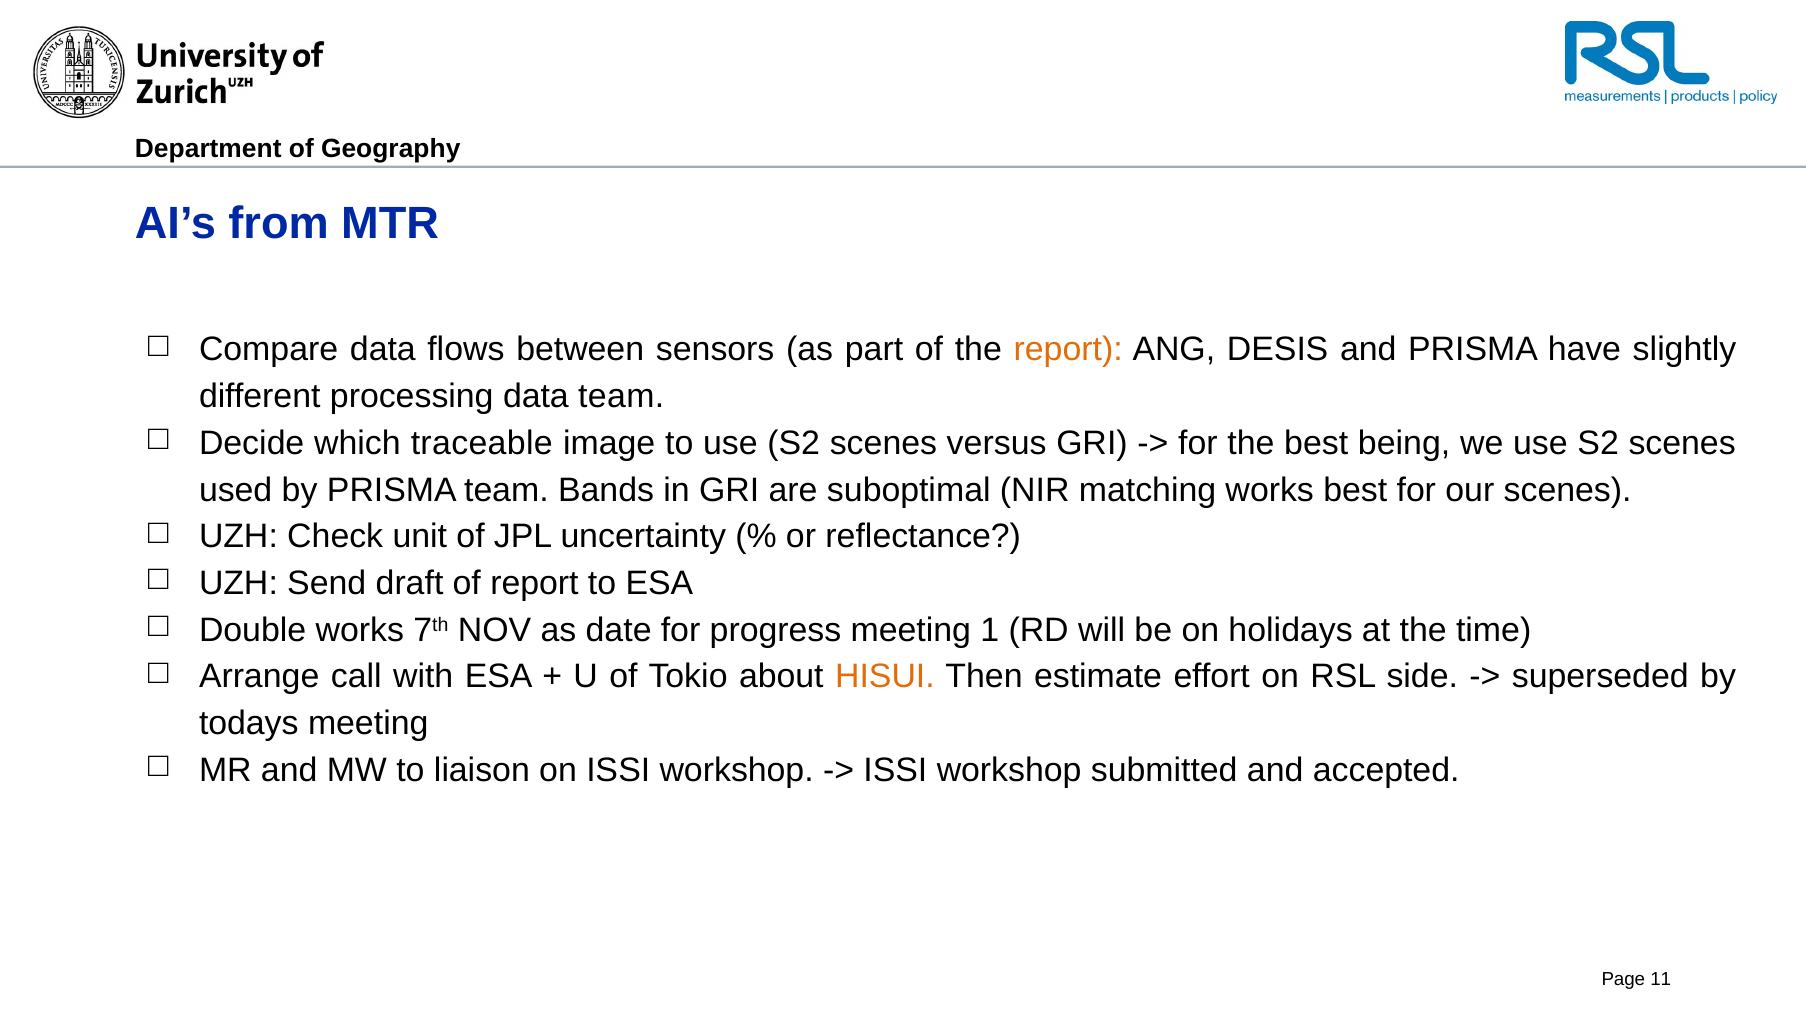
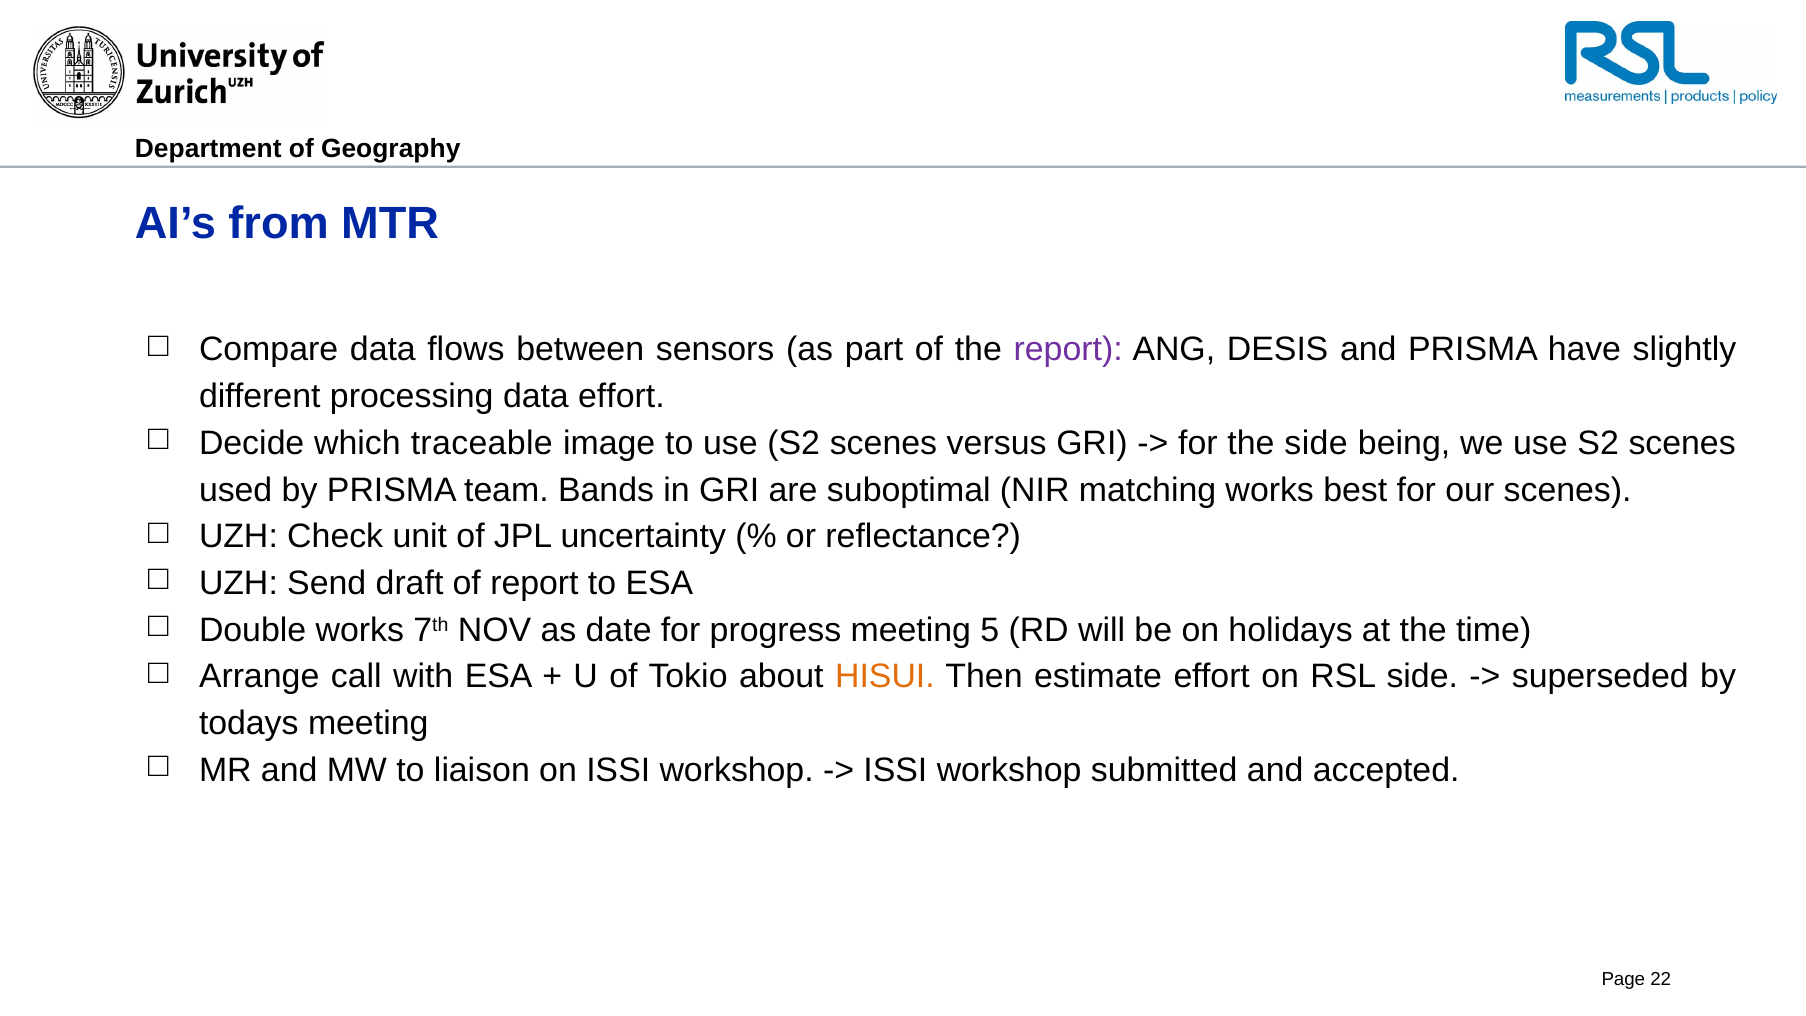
report at (1068, 350) colour: orange -> purple
data team: team -> effort
the best: best -> side
1: 1 -> 5
11: 11 -> 22
